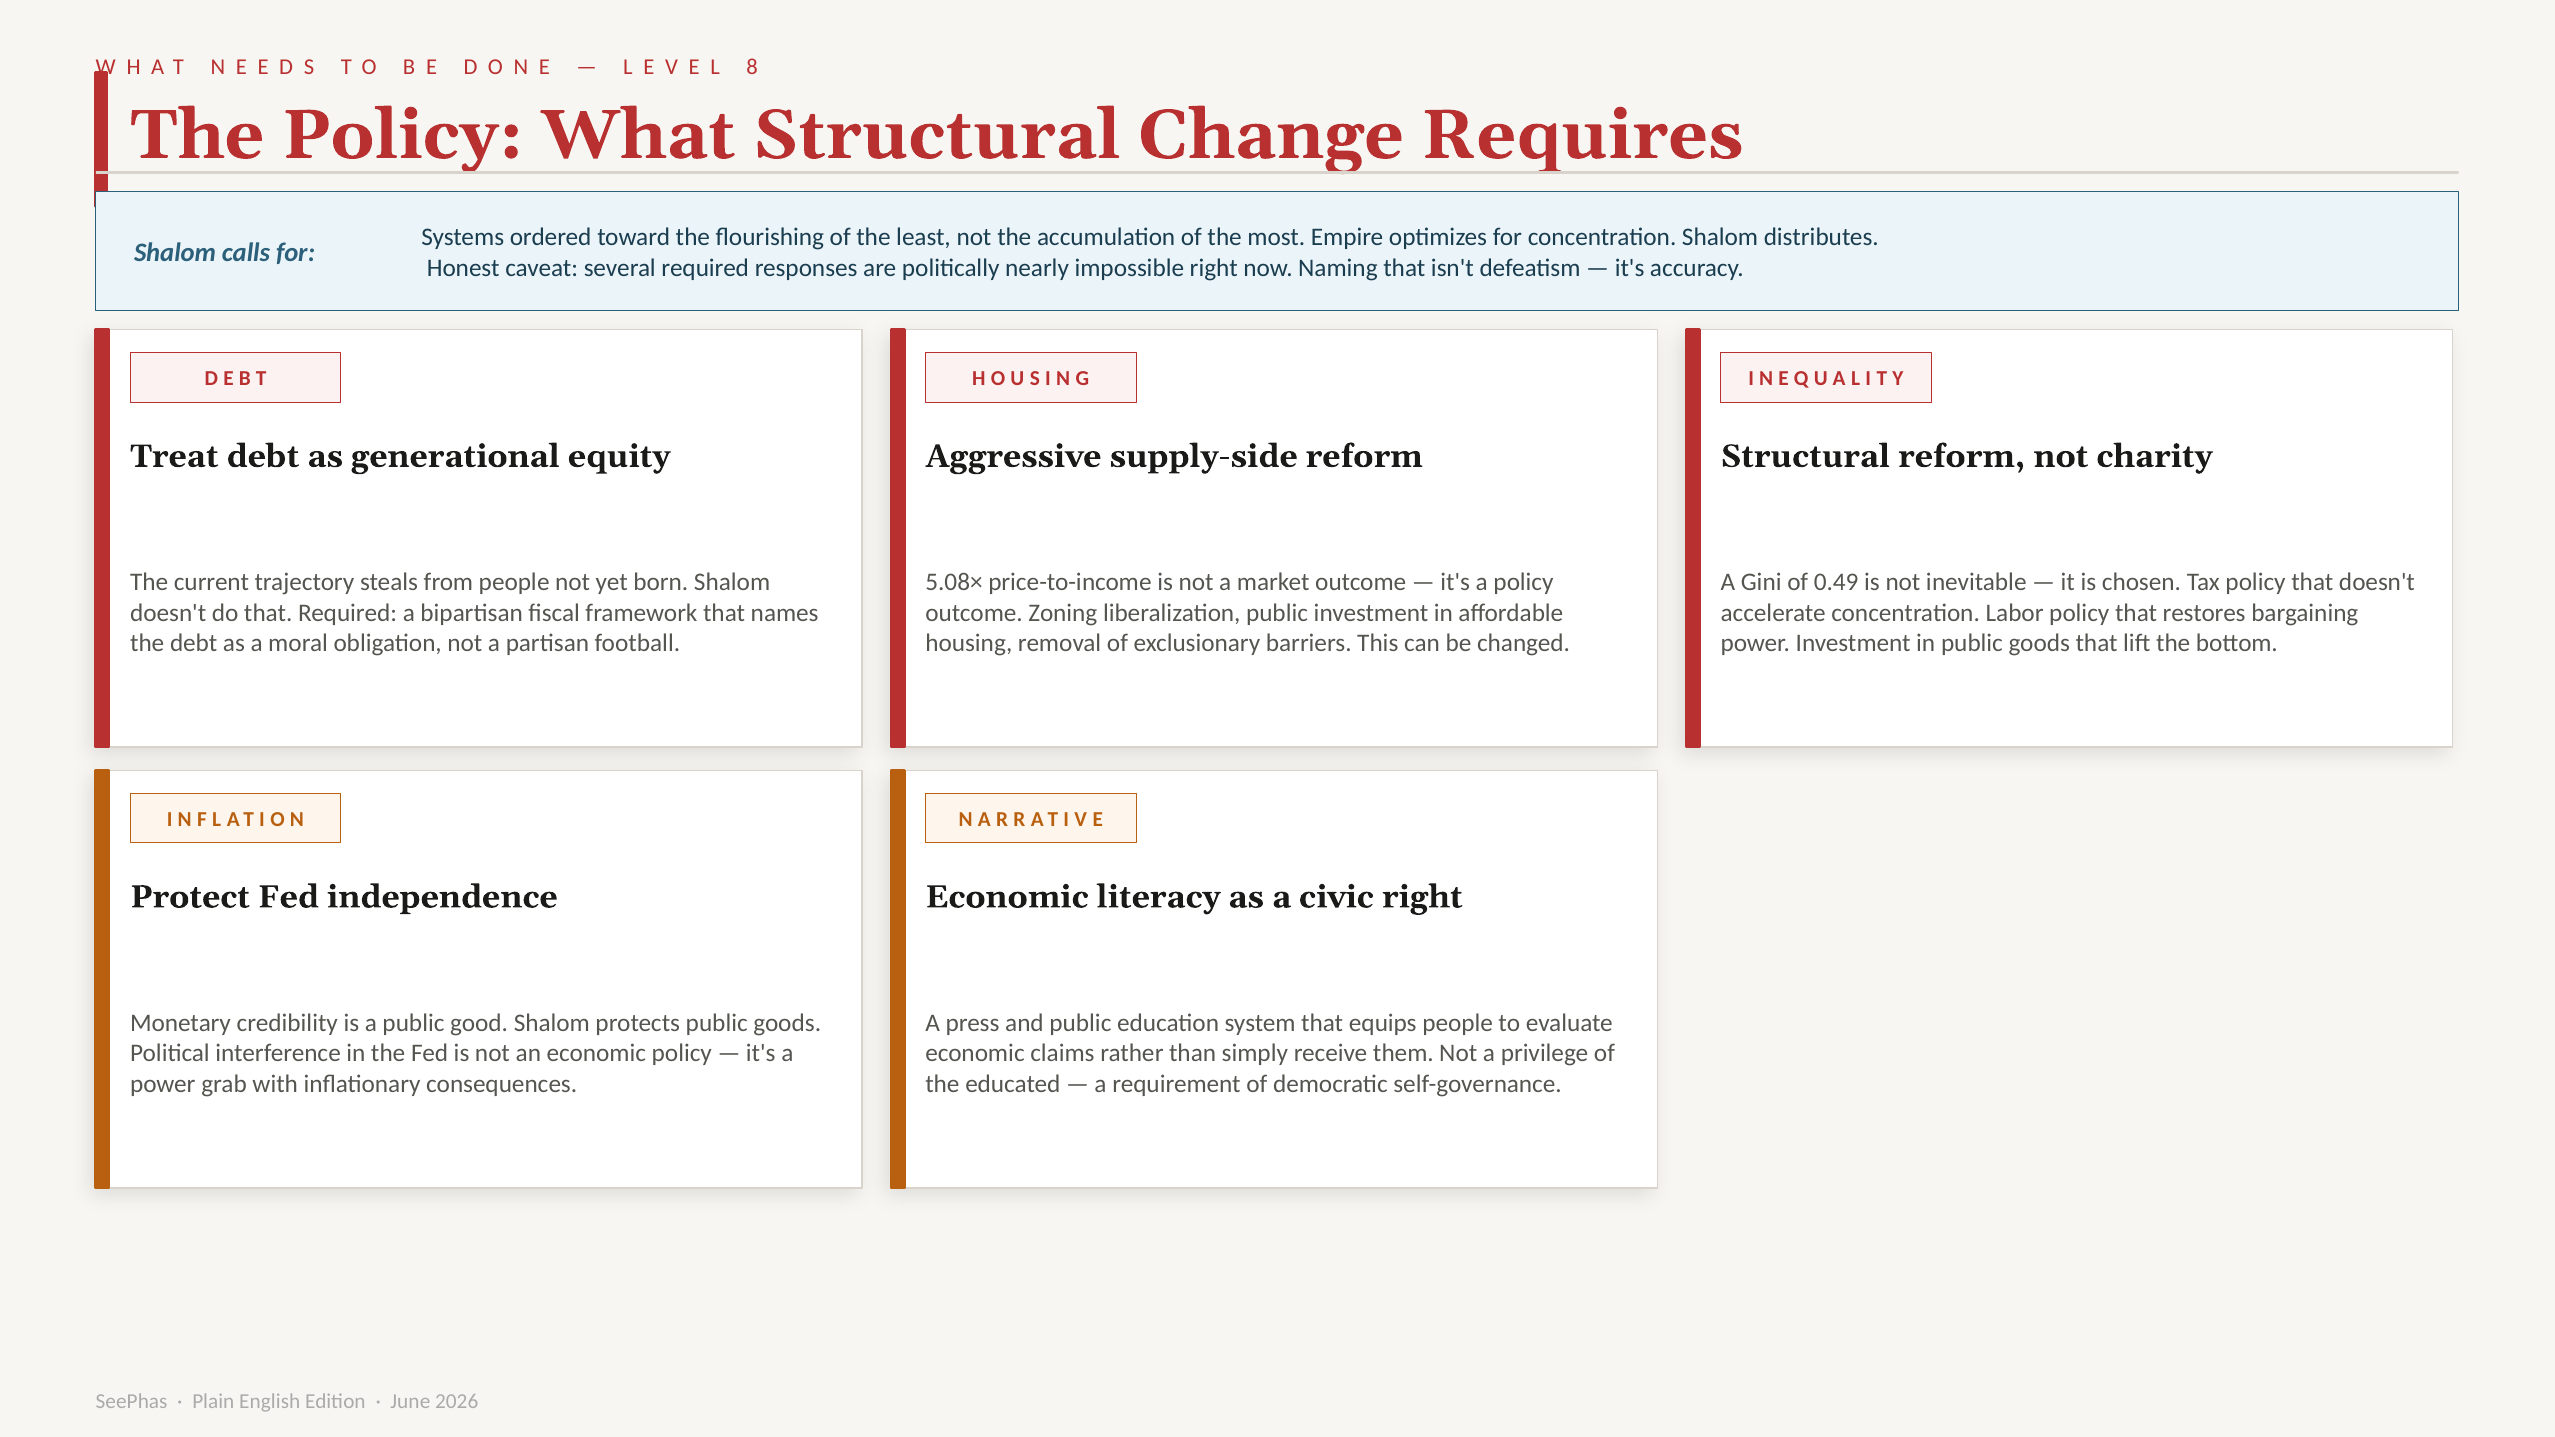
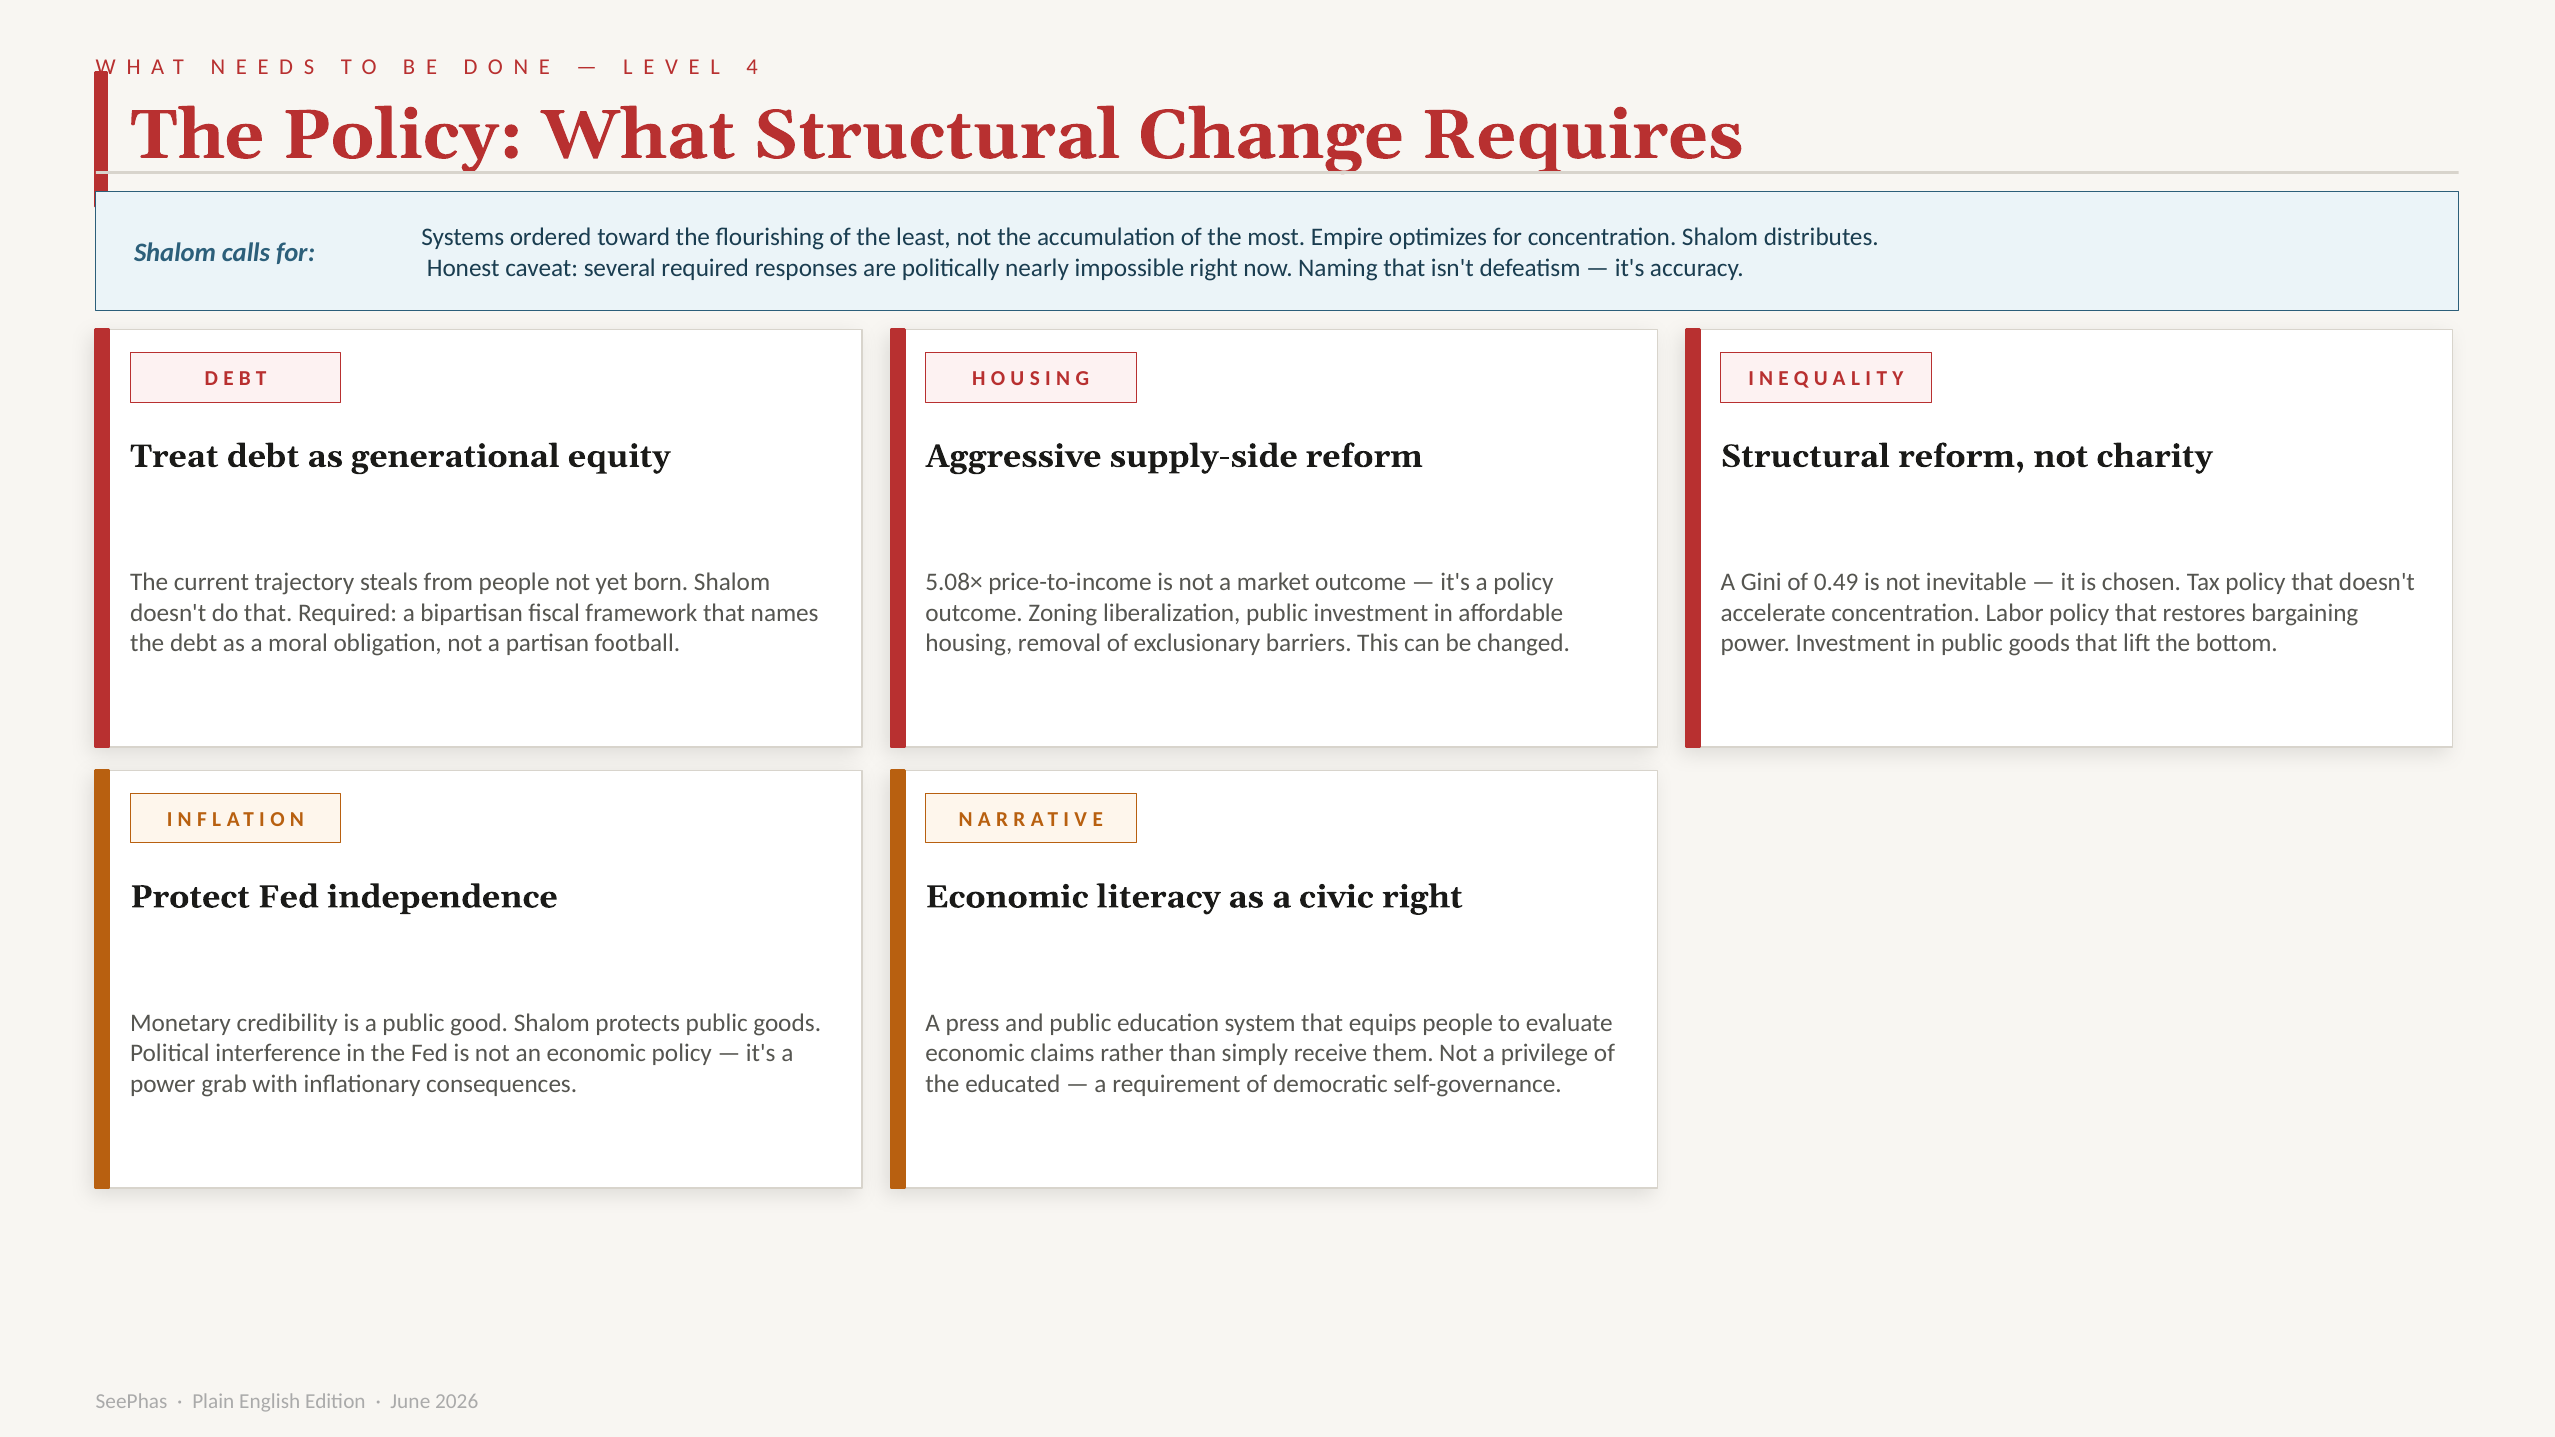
8: 8 -> 4
